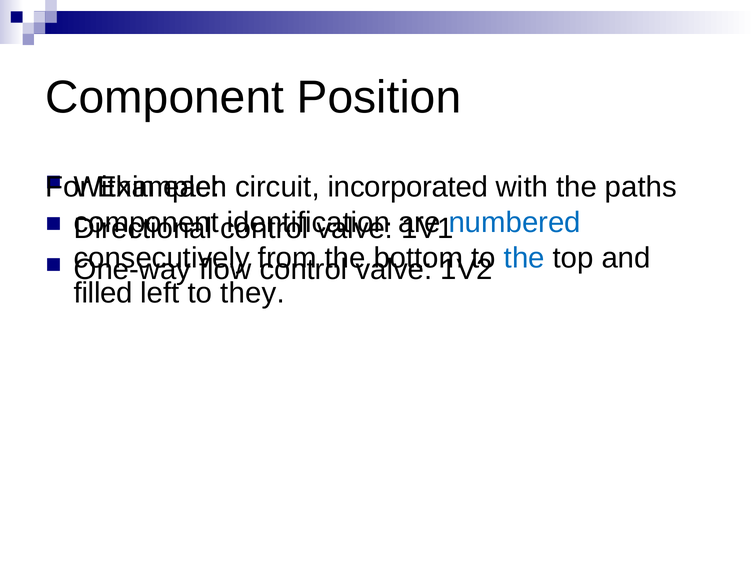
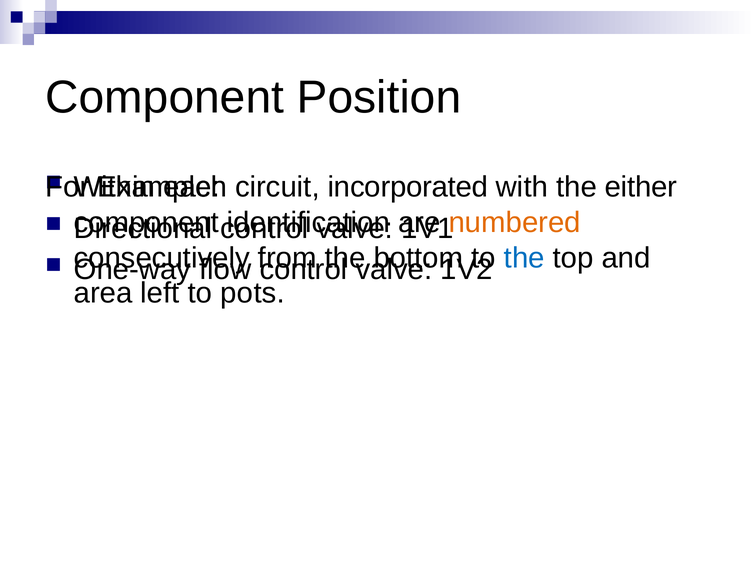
paths: paths -> either
numbered colour: blue -> orange
filled: filled -> area
they: they -> pots
